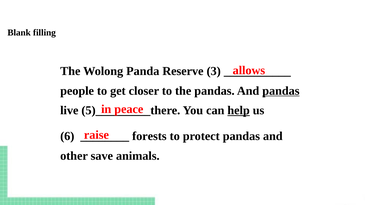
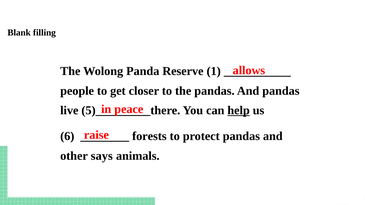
3: 3 -> 1
pandas at (281, 91) underline: present -> none
save: save -> says
